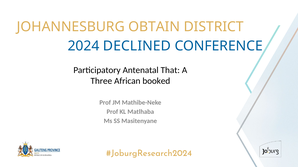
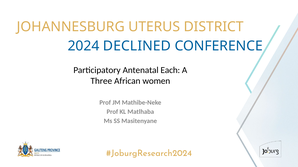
OBTAIN: OBTAIN -> UTERUS
That: That -> Each
booked: booked -> women
